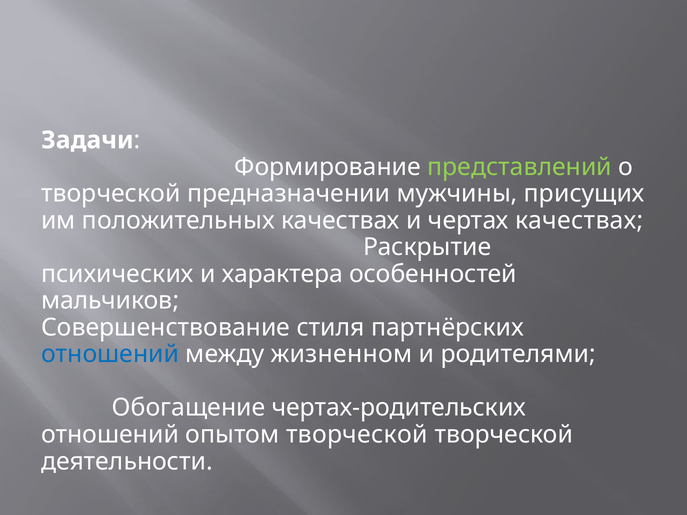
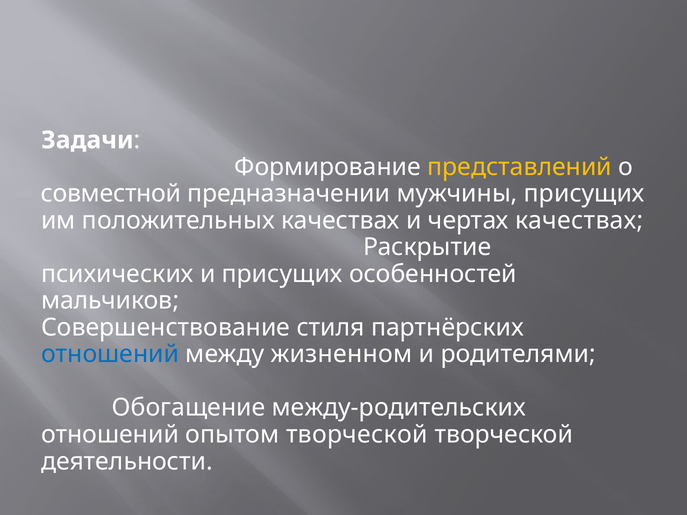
представлений colour: light green -> yellow
творческой at (111, 194): творческой -> совместной
и характера: характера -> присущих
чертах-родительских: чертах-родительских -> между-родительских
